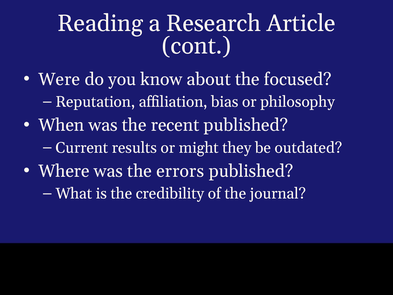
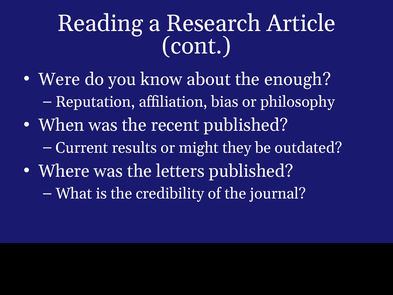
focused: focused -> enough
errors: errors -> letters
